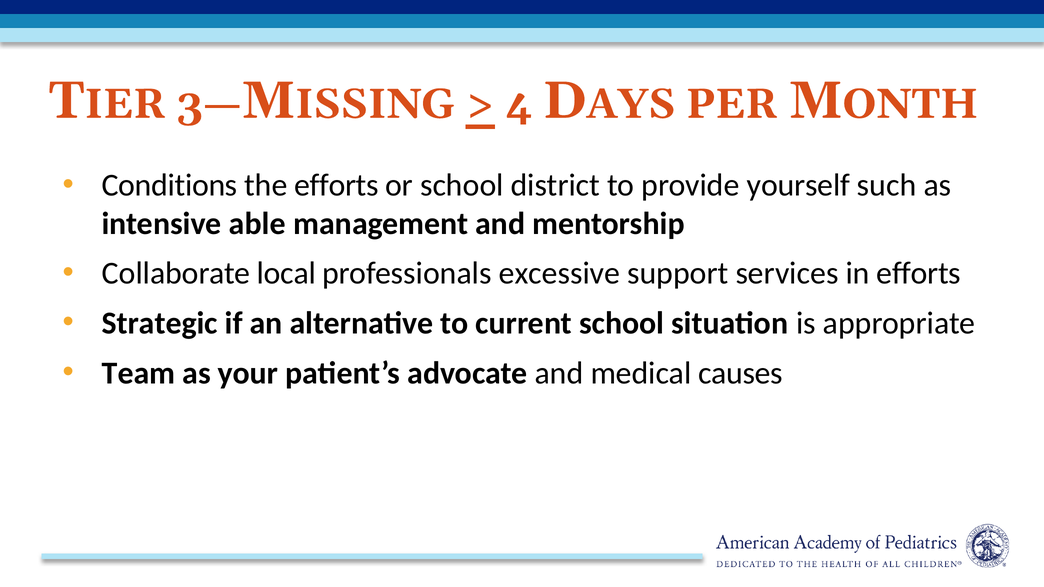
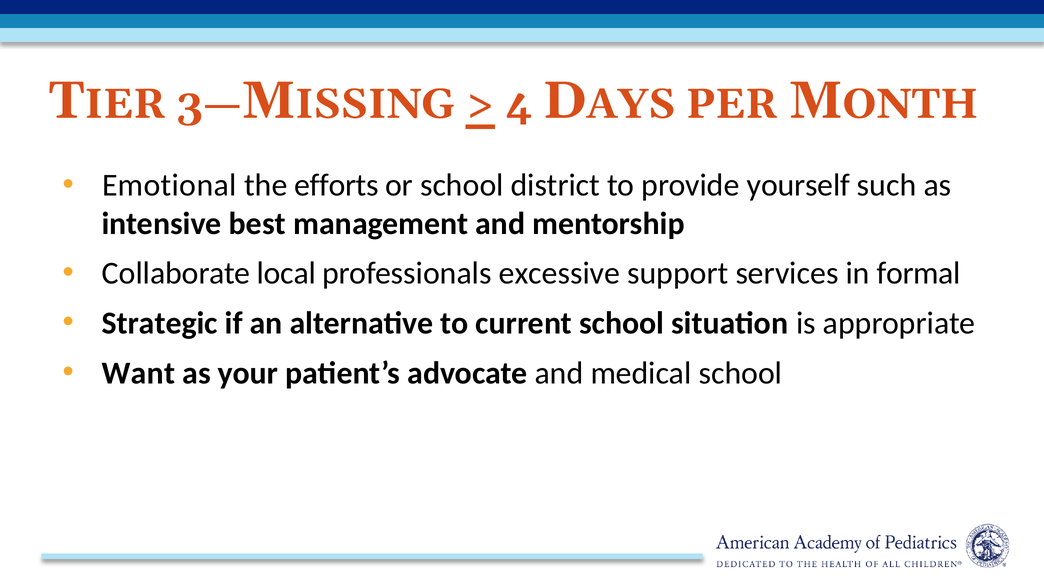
Conditions: Conditions -> Emotional
able: able -> best
in efforts: efforts -> formal
Team: Team -> Want
medical causes: causes -> school
